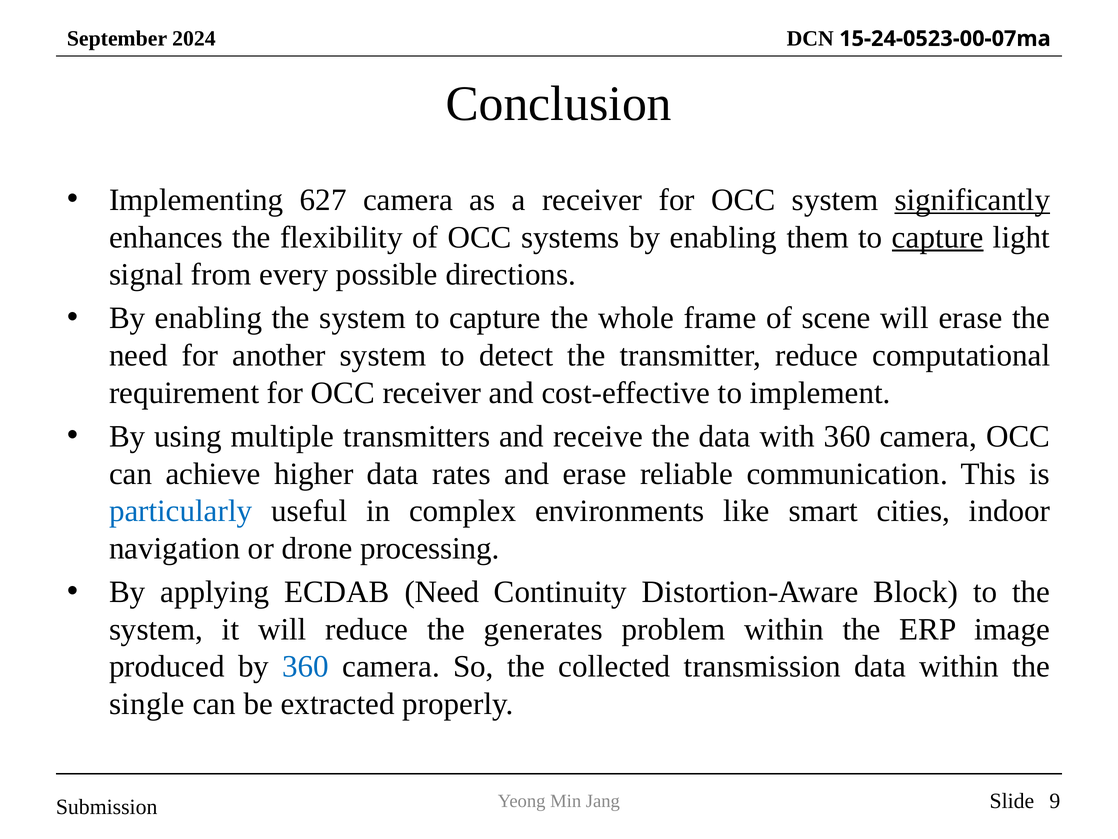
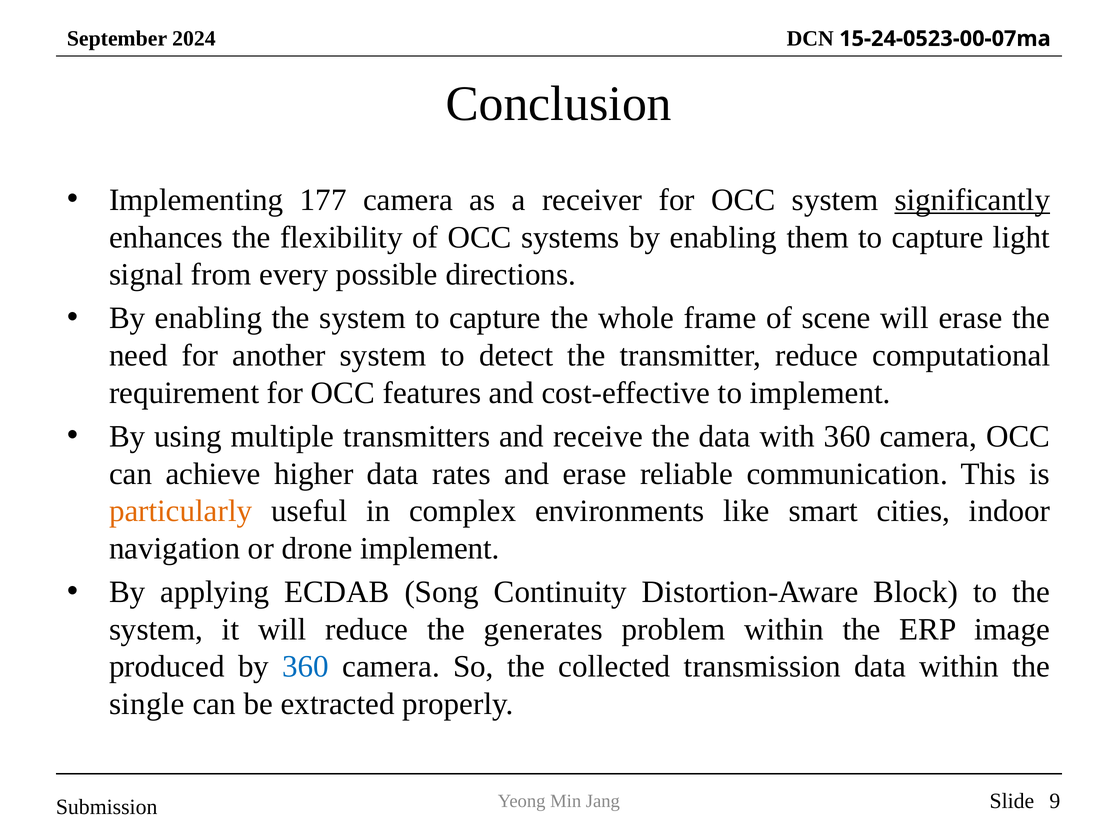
627: 627 -> 177
capture at (938, 237) underline: present -> none
OCC receiver: receiver -> features
particularly colour: blue -> orange
drone processing: processing -> implement
ECDAB Need: Need -> Song
